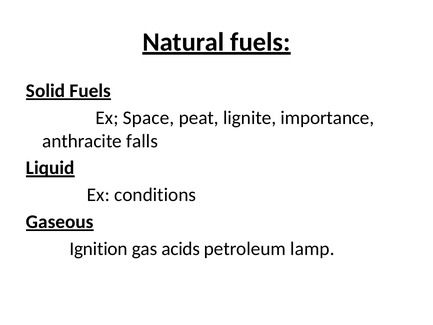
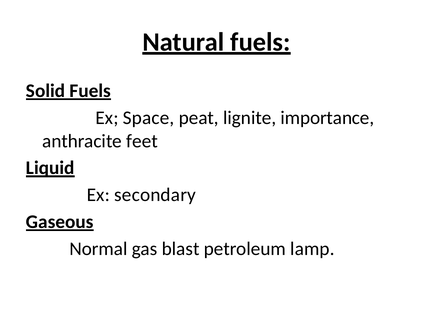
falls: falls -> feet
conditions: conditions -> secondary
Ignition: Ignition -> Normal
acids: acids -> blast
